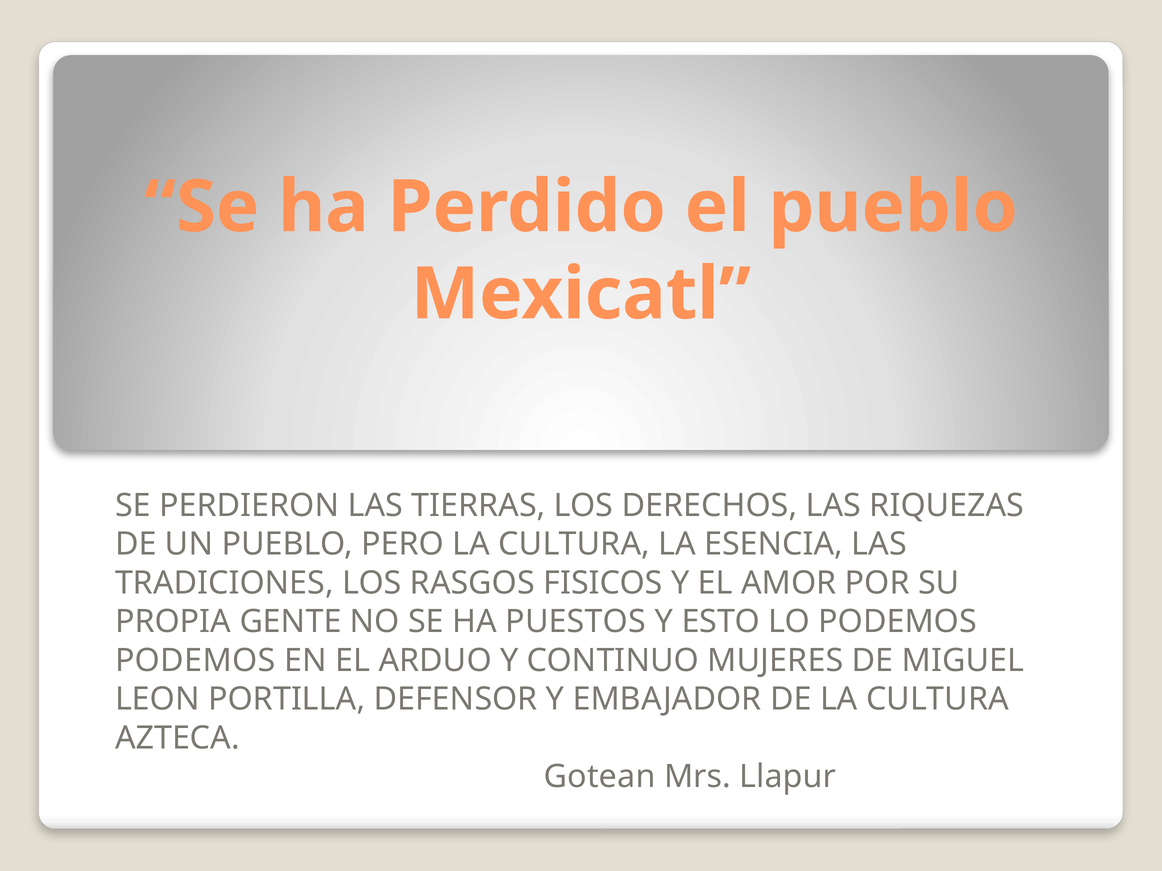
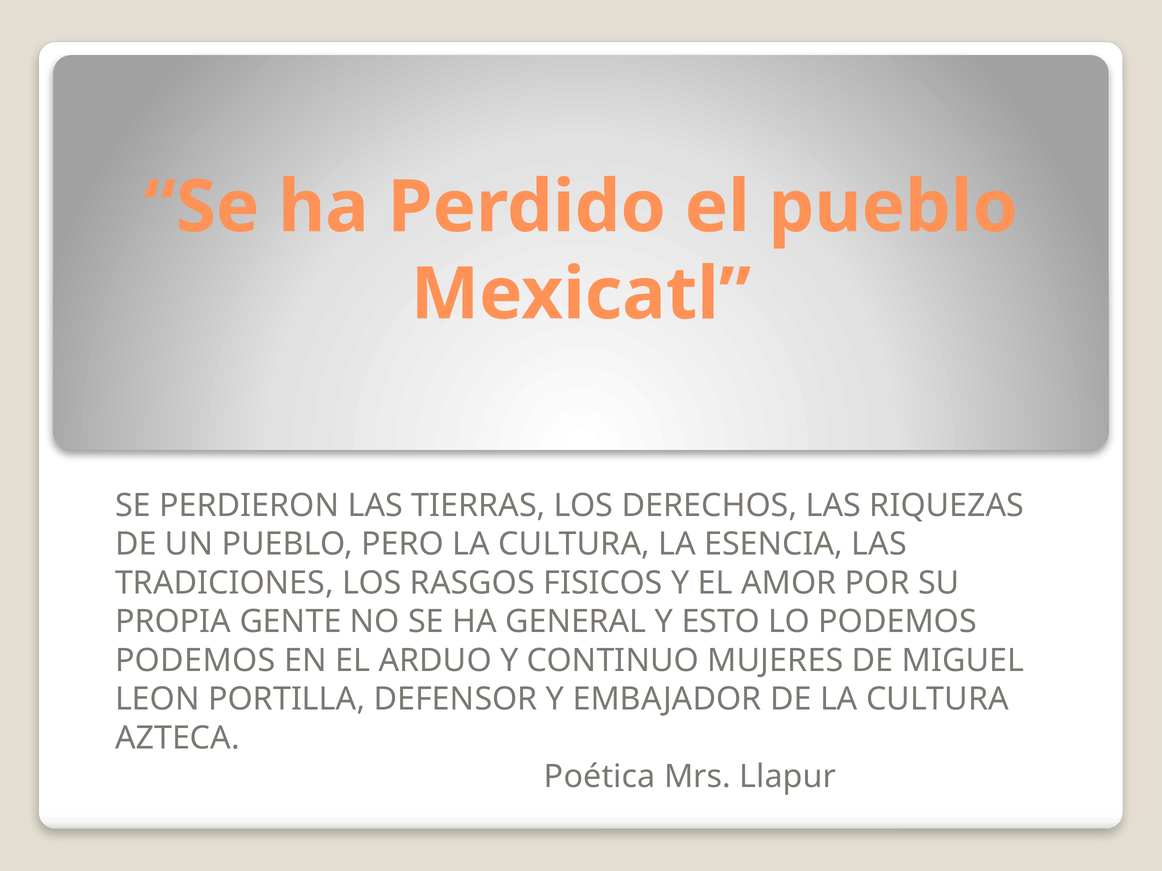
PUESTOS: PUESTOS -> GENERAL
Gotean: Gotean -> Poética
